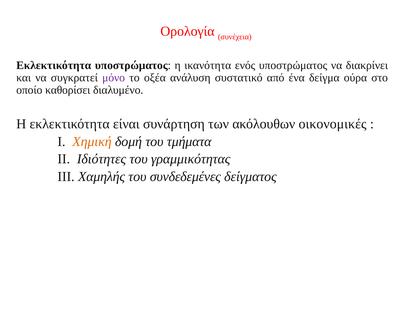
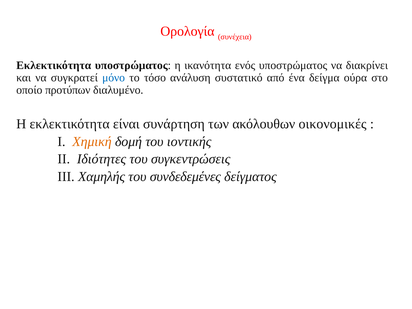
μόνο colour: purple -> blue
οξέα: οξέα -> τόσο
καθορίσει: καθορίσει -> προτύπων
τμήματα: τμήματα -> ιοντικής
γραμμικότητας: γραμμικότητας -> συγκεντρώσεις
